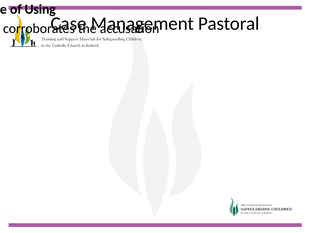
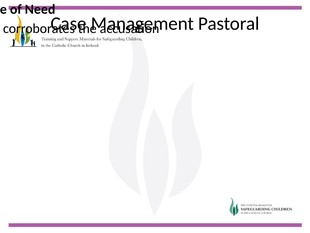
Using: Using -> Need
